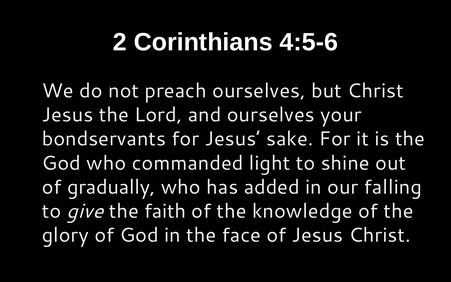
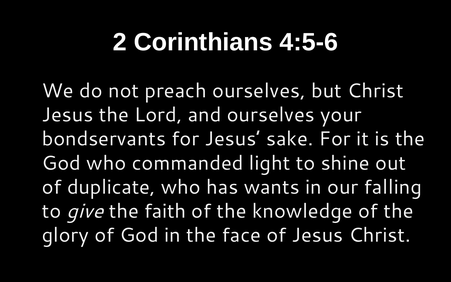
gradually: gradually -> duplicate
added: added -> wants
